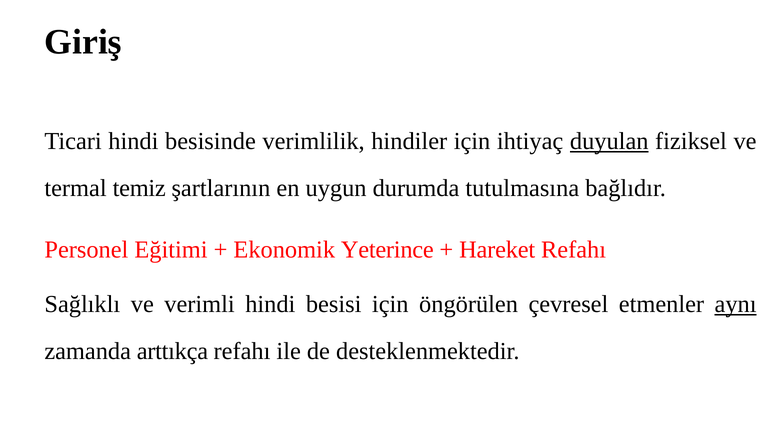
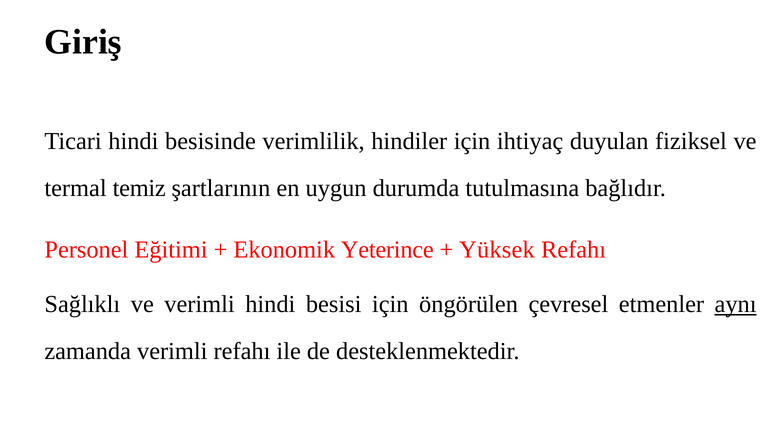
duyulan underline: present -> none
Hareket: Hareket -> Yüksek
zamanda arttıkça: arttıkça -> verimli
